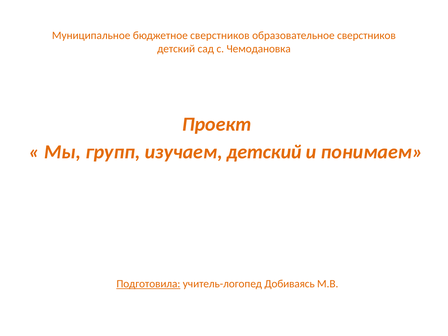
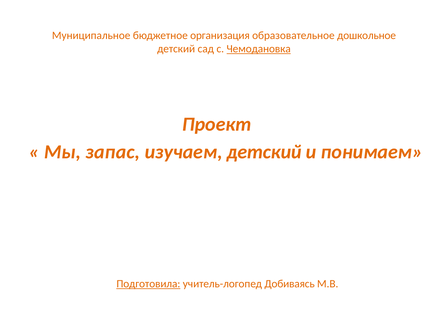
бюджетное сверстников: сверстников -> организация
образовательное сверстников: сверстников -> дошкольное
Чемодановка underline: none -> present
групп: групп -> запас
